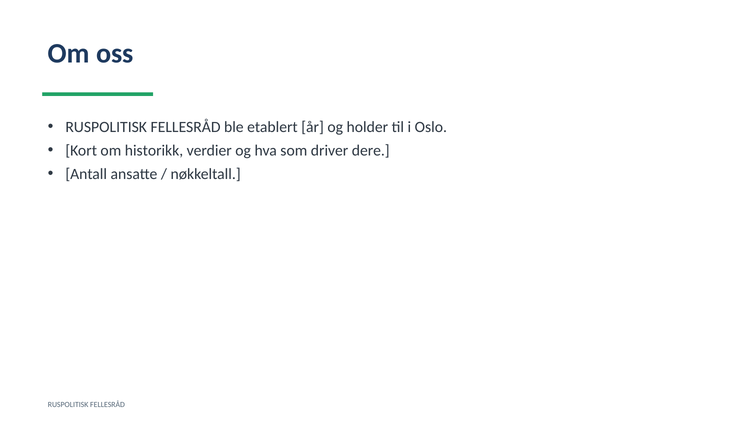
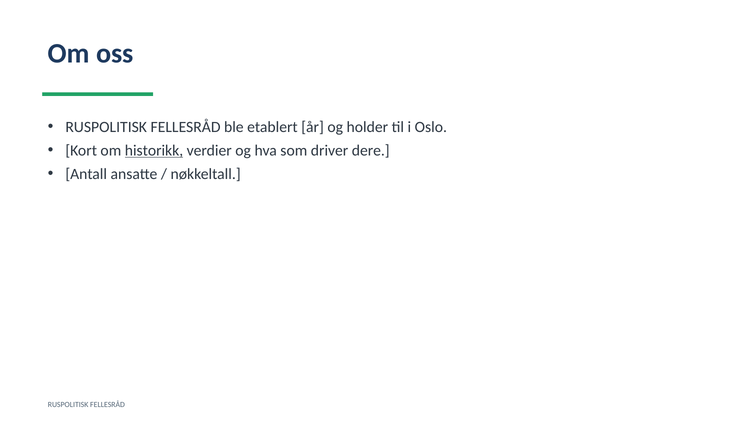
historikk underline: none -> present
